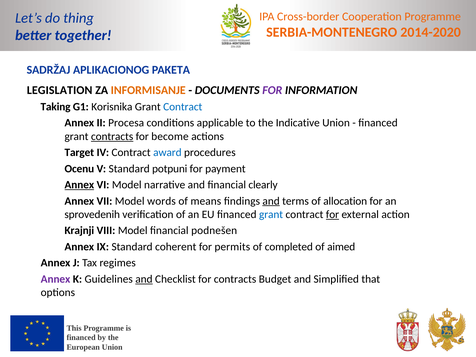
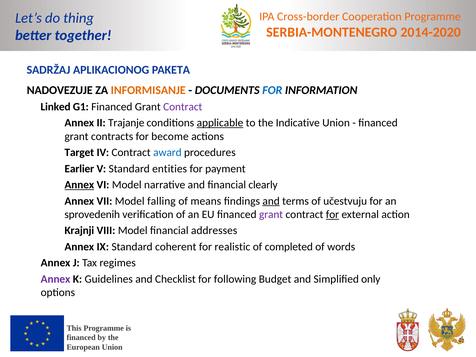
LEGISLATION: LEGISLATION -> NADOVEZUJE
FOR at (272, 90) colour: purple -> blue
Taking: Taking -> Linked
G1 Korisnika: Korisnika -> Financed
Contract at (183, 107) colour: blue -> purple
Procesa: Procesa -> Trajanje
applicable underline: none -> present
contracts at (112, 136) underline: present -> none
Ocenu: Ocenu -> Earlier
potpuni: potpuni -> entities
words: words -> falling
allocation: allocation -> učestvuju
grant at (271, 214) colour: blue -> purple
podnešen: podnešen -> addresses
permits: permits -> realistic
aimed: aimed -> words
and at (144, 279) underline: present -> none
for contracts: contracts -> following
that: that -> only
